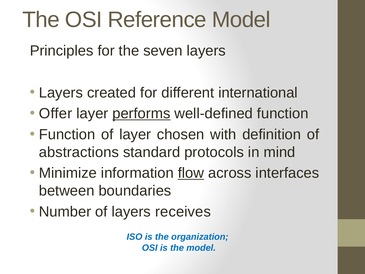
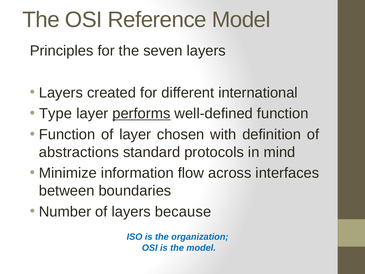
Offer: Offer -> Type
flow underline: present -> none
receives: receives -> because
